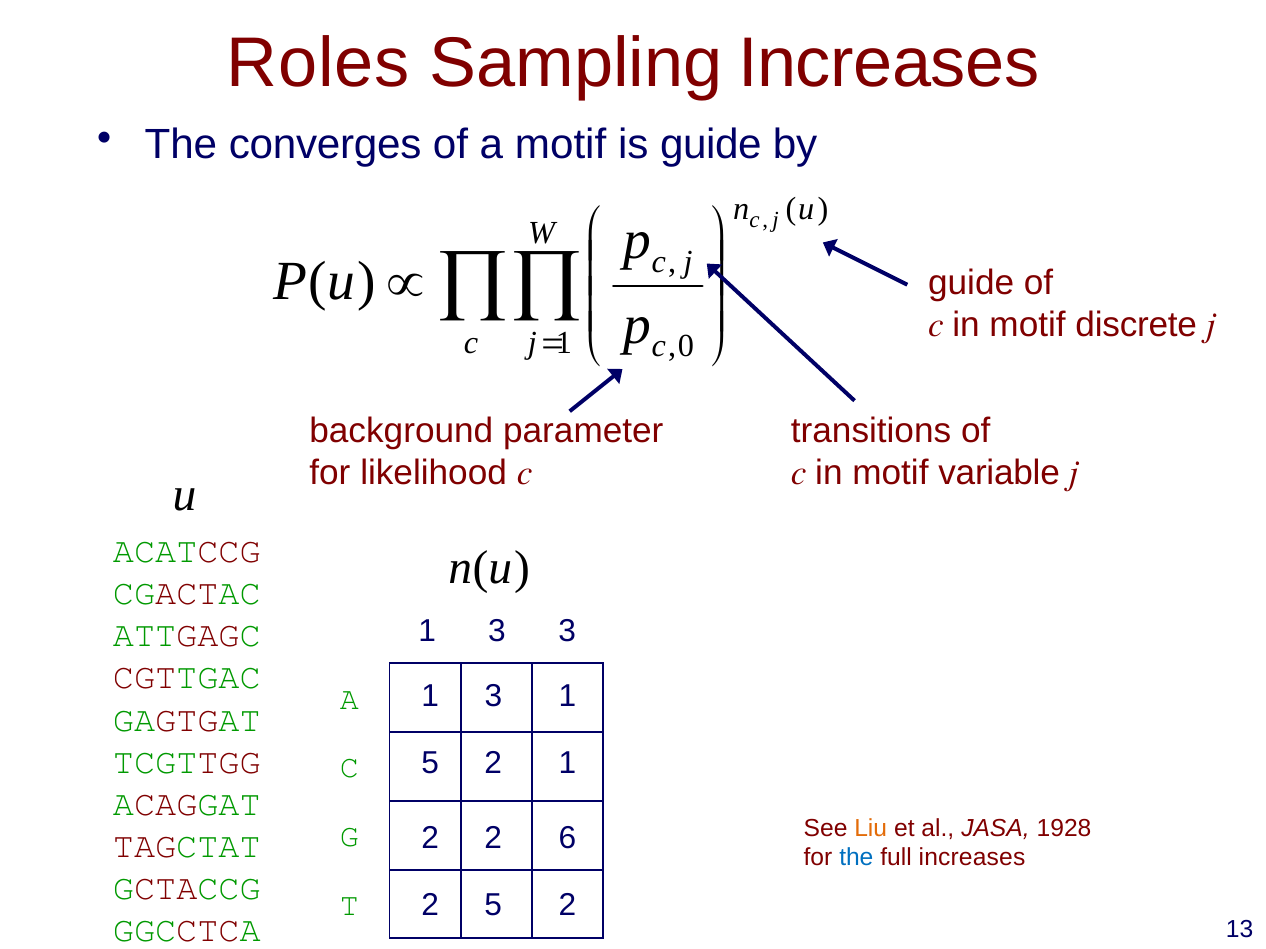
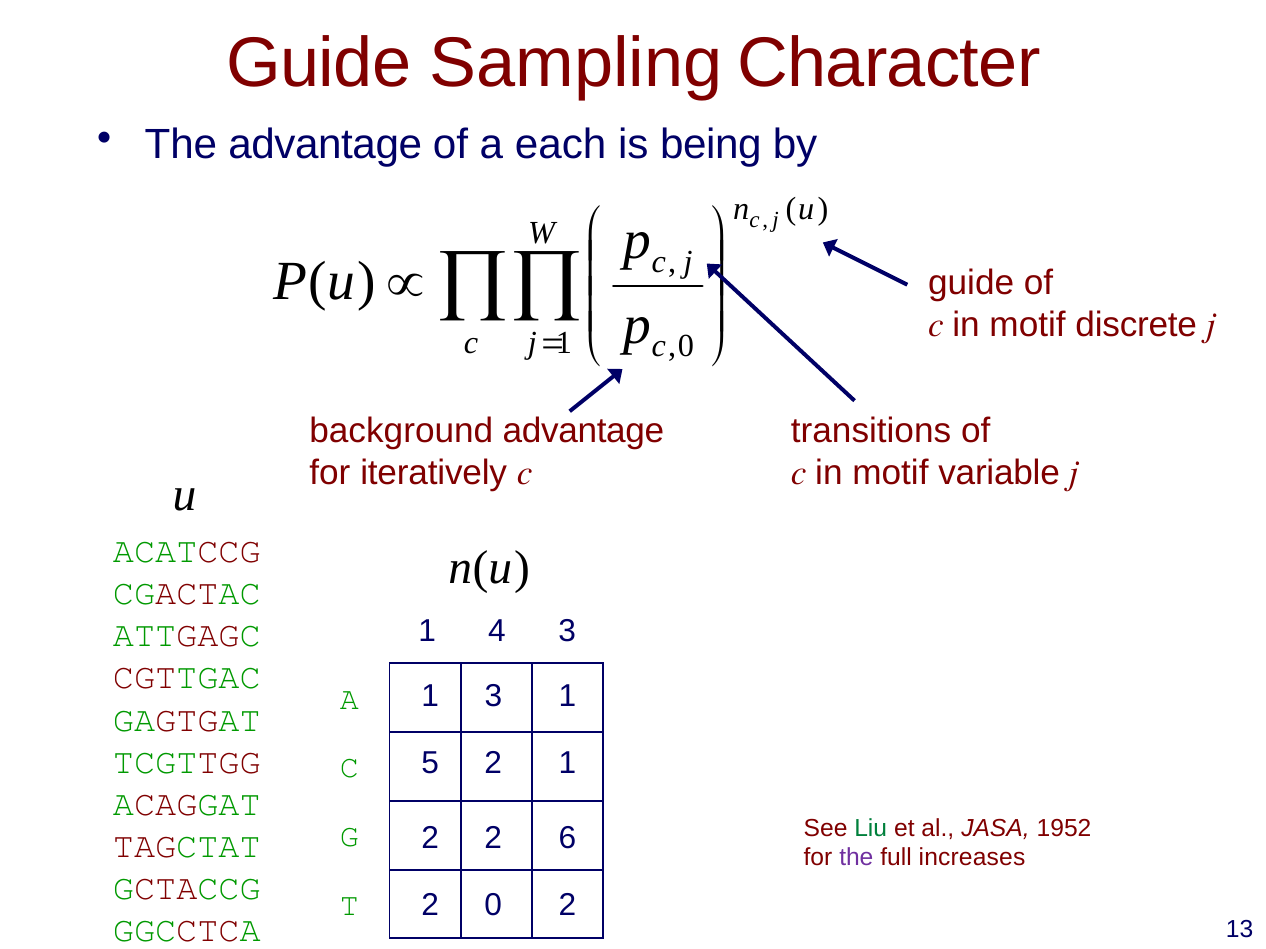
Roles at (318, 63): Roles -> Guide
Sampling Increases: Increases -> Character
The converges: converges -> advantage
a motif: motif -> each
is guide: guide -> being
background parameter: parameter -> advantage
likelihood: likelihood -> iteratively
1 3: 3 -> 4
Liu colour: orange -> green
1928: 1928 -> 1952
the at (856, 858) colour: blue -> purple
2 5: 5 -> 0
